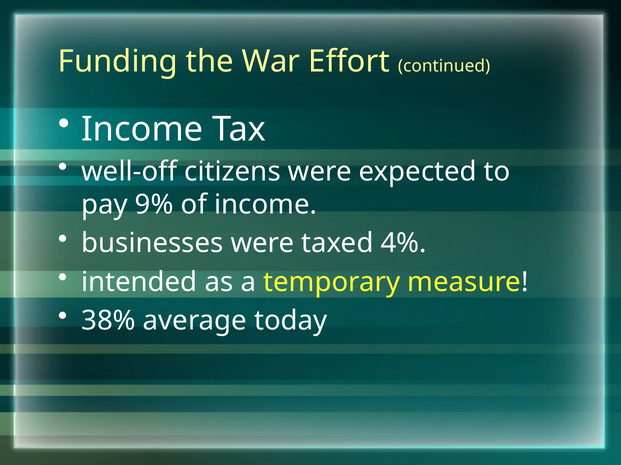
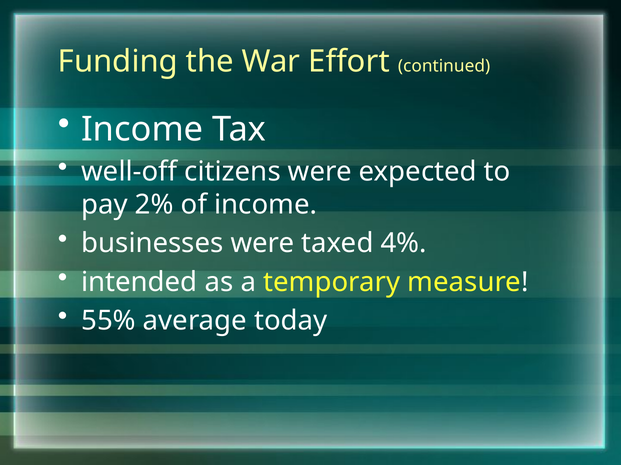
9%: 9% -> 2%
38%: 38% -> 55%
